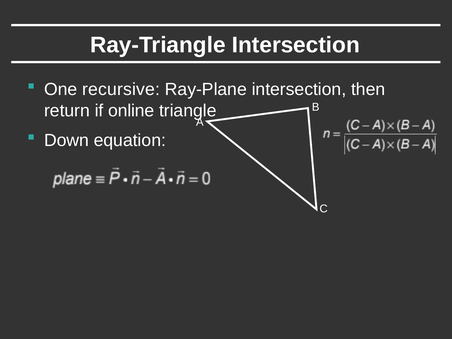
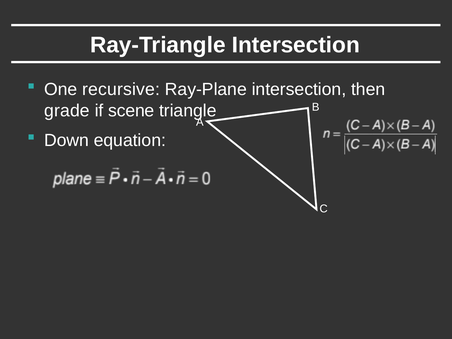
return: return -> grade
online: online -> scene
